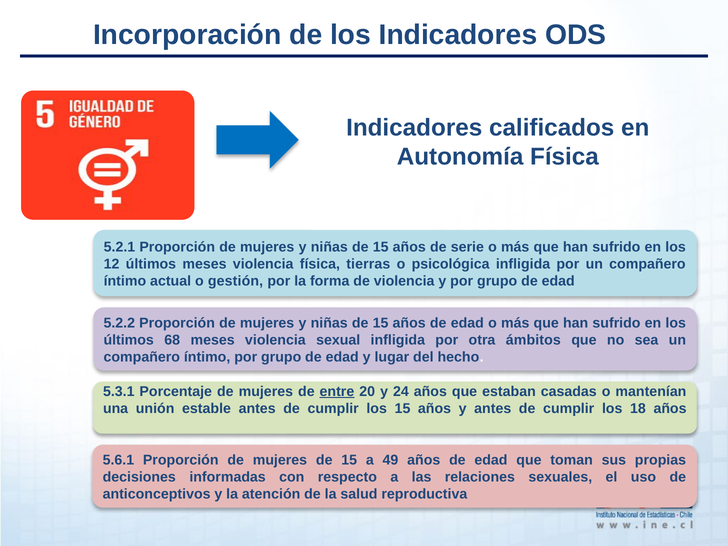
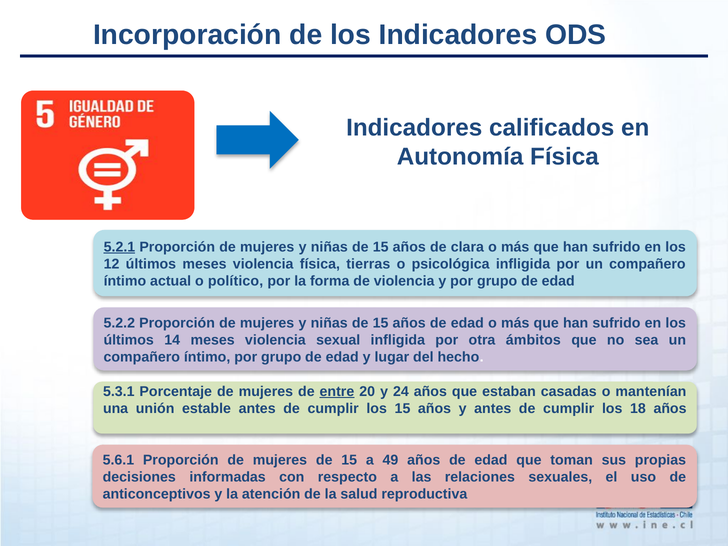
5.2.1 underline: none -> present
serie: serie -> clara
gestión: gestión -> político
68: 68 -> 14
